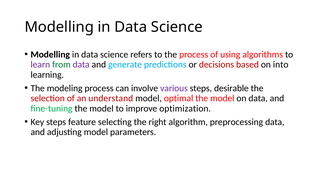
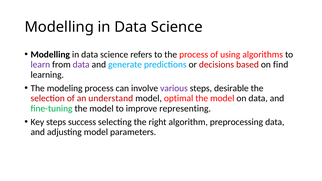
from colour: green -> black
into: into -> find
optimization: optimization -> representing
feature: feature -> success
